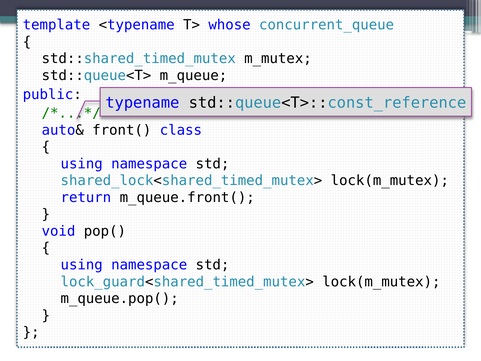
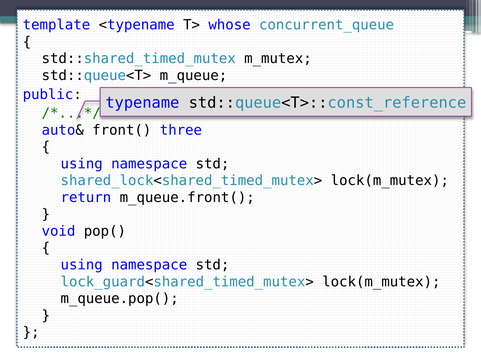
class: class -> three
